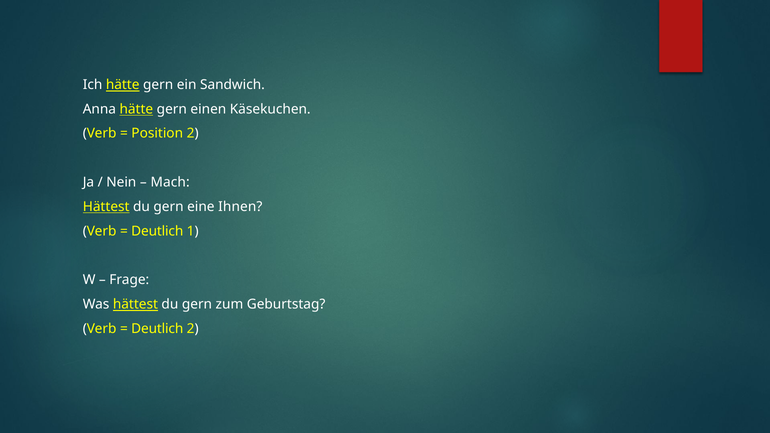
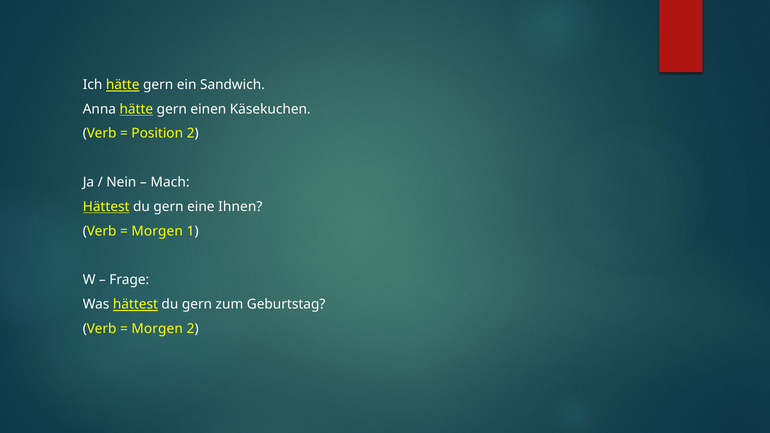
Deutlich at (157, 231): Deutlich -> Morgen
Deutlich at (157, 329): Deutlich -> Morgen
